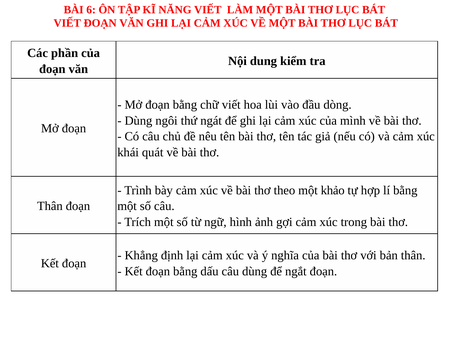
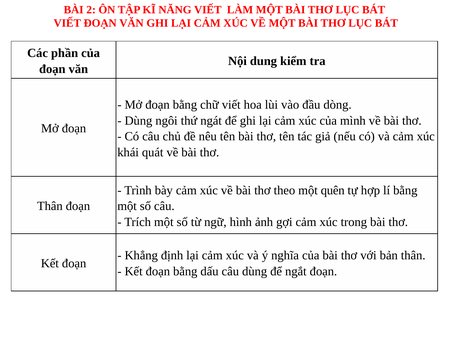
6: 6 -> 2
khảo: khảo -> quên
